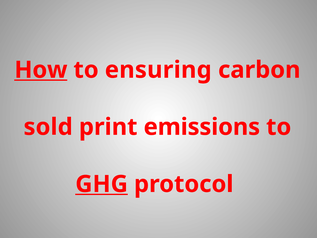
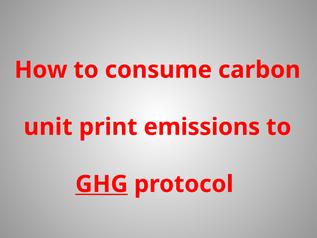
How underline: present -> none
ensuring: ensuring -> consume
sold: sold -> unit
